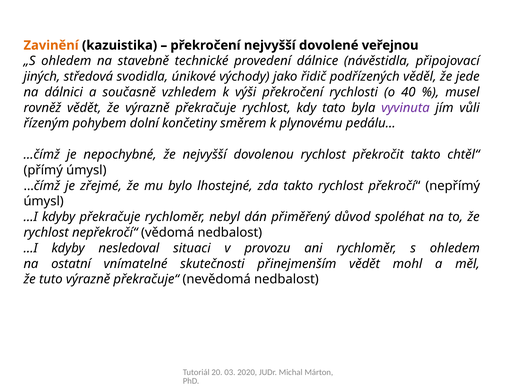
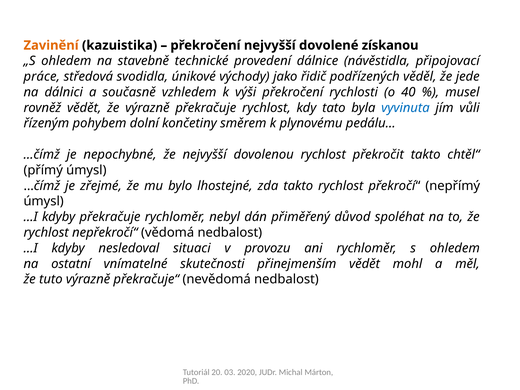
veřejnou: veřejnou -> získanou
jiných: jiných -> práce
vyvinuta colour: purple -> blue
